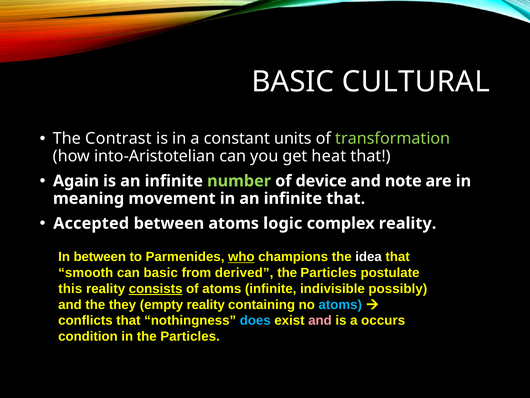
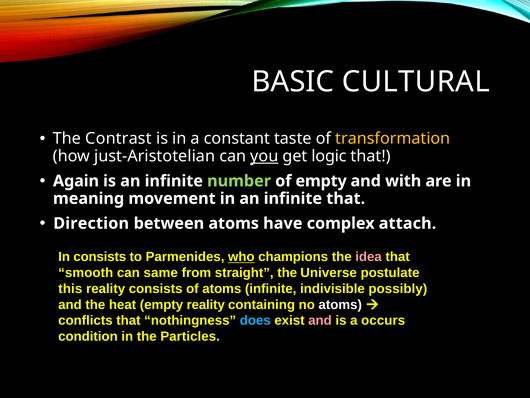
units: units -> taste
transformation colour: light green -> yellow
into-Aristotelian: into-Aristotelian -> just-Aristotelian
you underline: none -> present
heat: heat -> logic
of device: device -> empty
note: note -> with
Accepted: Accepted -> Direction
logic: logic -> have
complex reality: reality -> attach
In between: between -> consists
idea colour: white -> pink
can basic: basic -> same
derived: derived -> straight
Particles at (329, 273): Particles -> Universe
consists at (156, 288) underline: present -> none
they: they -> heat
atoms at (340, 304) colour: light blue -> white
